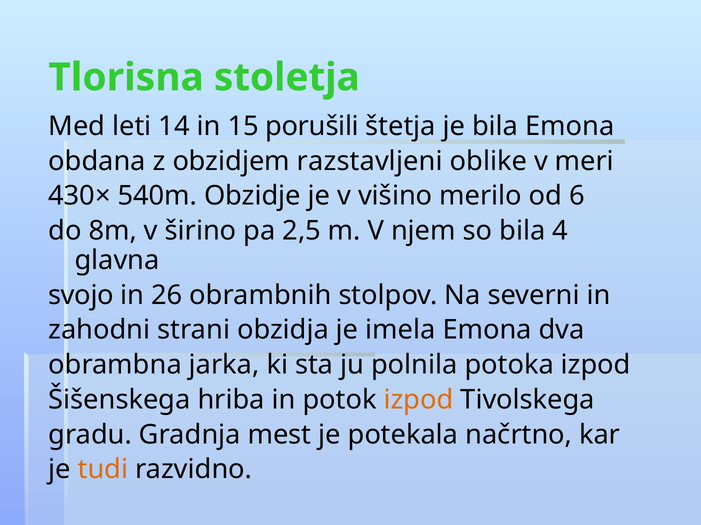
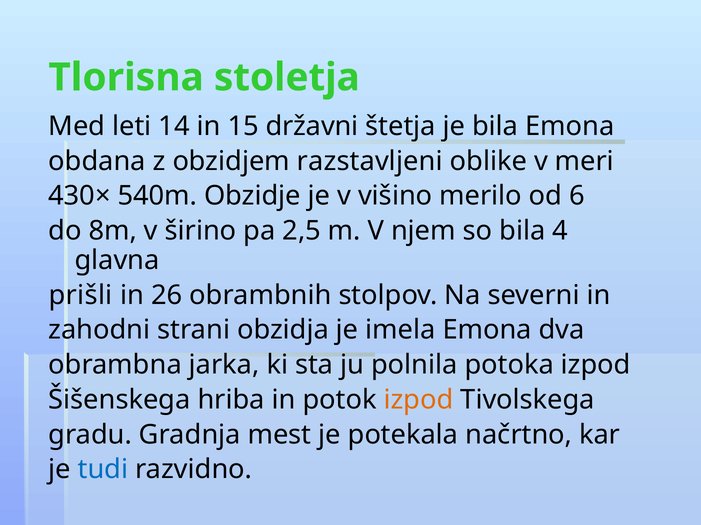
porušili: porušili -> državni
svojo: svojo -> prišli
tudi colour: orange -> blue
